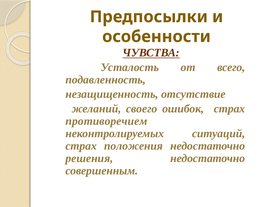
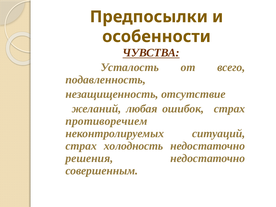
своего: своего -> любая
положения: положения -> холодность
